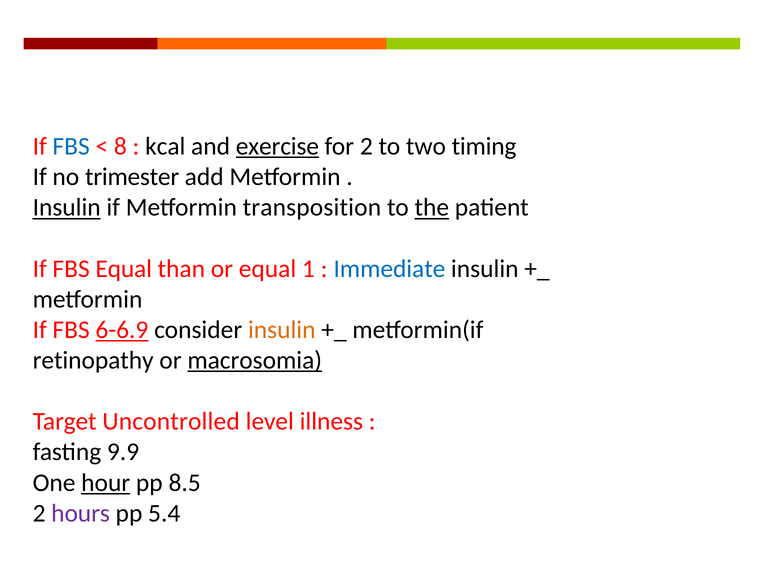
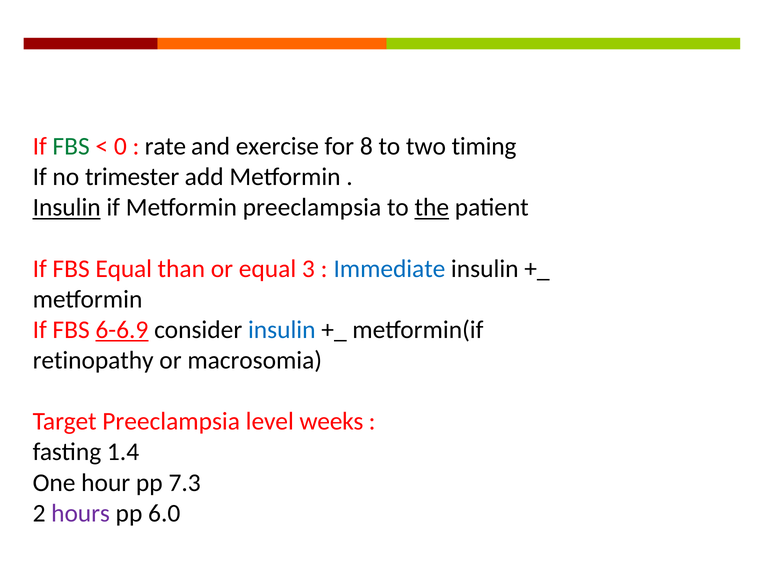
FBS at (71, 146) colour: blue -> green
8: 8 -> 0
kcal: kcal -> rate
exercise underline: present -> none
for 2: 2 -> 8
Metformin transposition: transposition -> preeclampsia
1: 1 -> 3
insulin at (282, 330) colour: orange -> blue
macrosomia underline: present -> none
Target Uncontrolled: Uncontrolled -> Preeclampsia
illness: illness -> weeks
9.9: 9.9 -> 1.4
hour underline: present -> none
8.5: 8.5 -> 7.3
5.4: 5.4 -> 6.0
